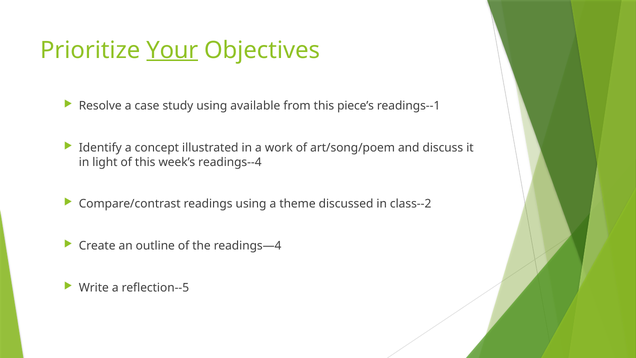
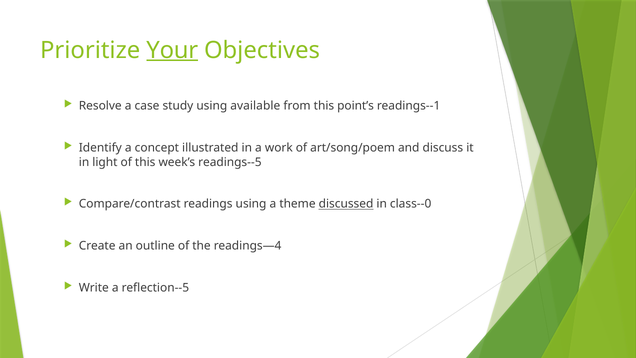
piece’s: piece’s -> point’s
readings--4: readings--4 -> readings--5
discussed underline: none -> present
class--2: class--2 -> class--0
